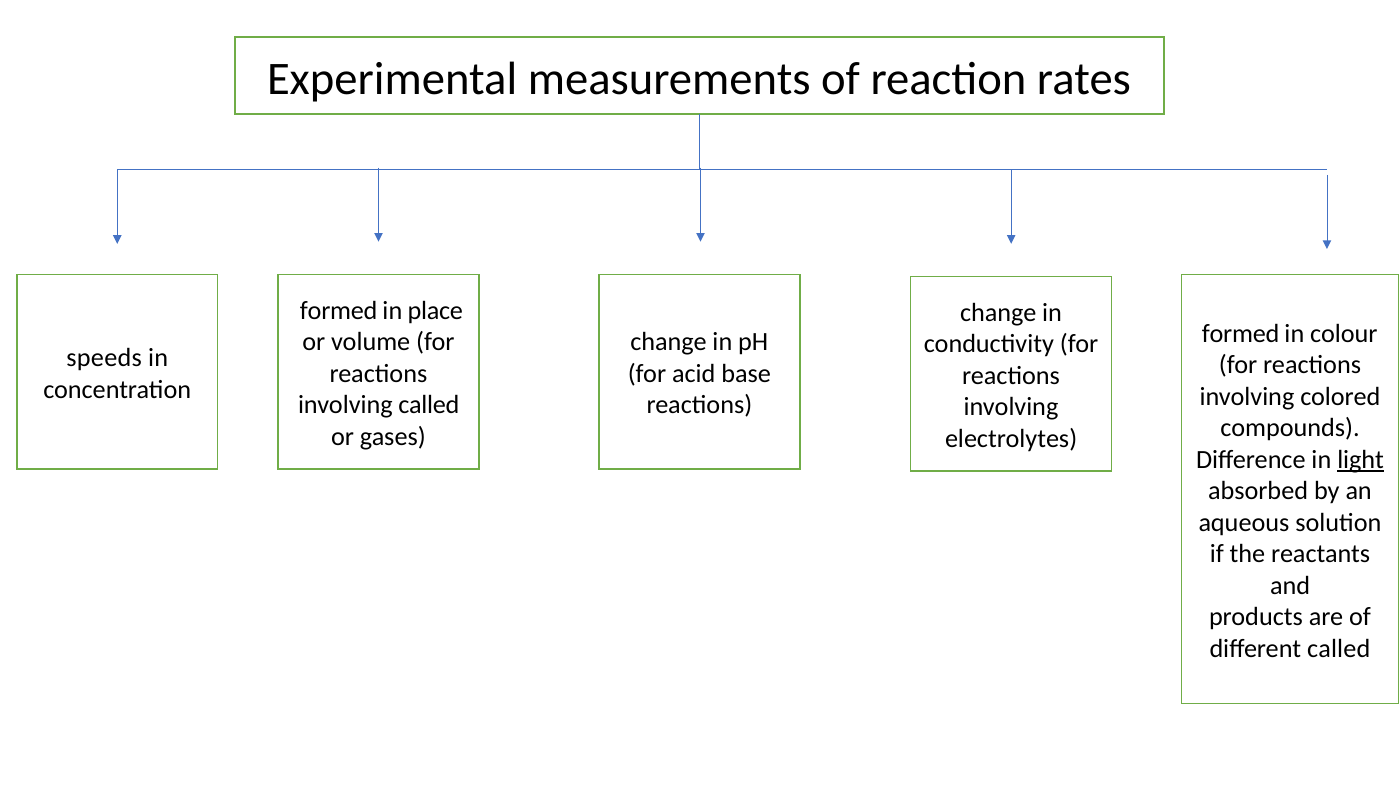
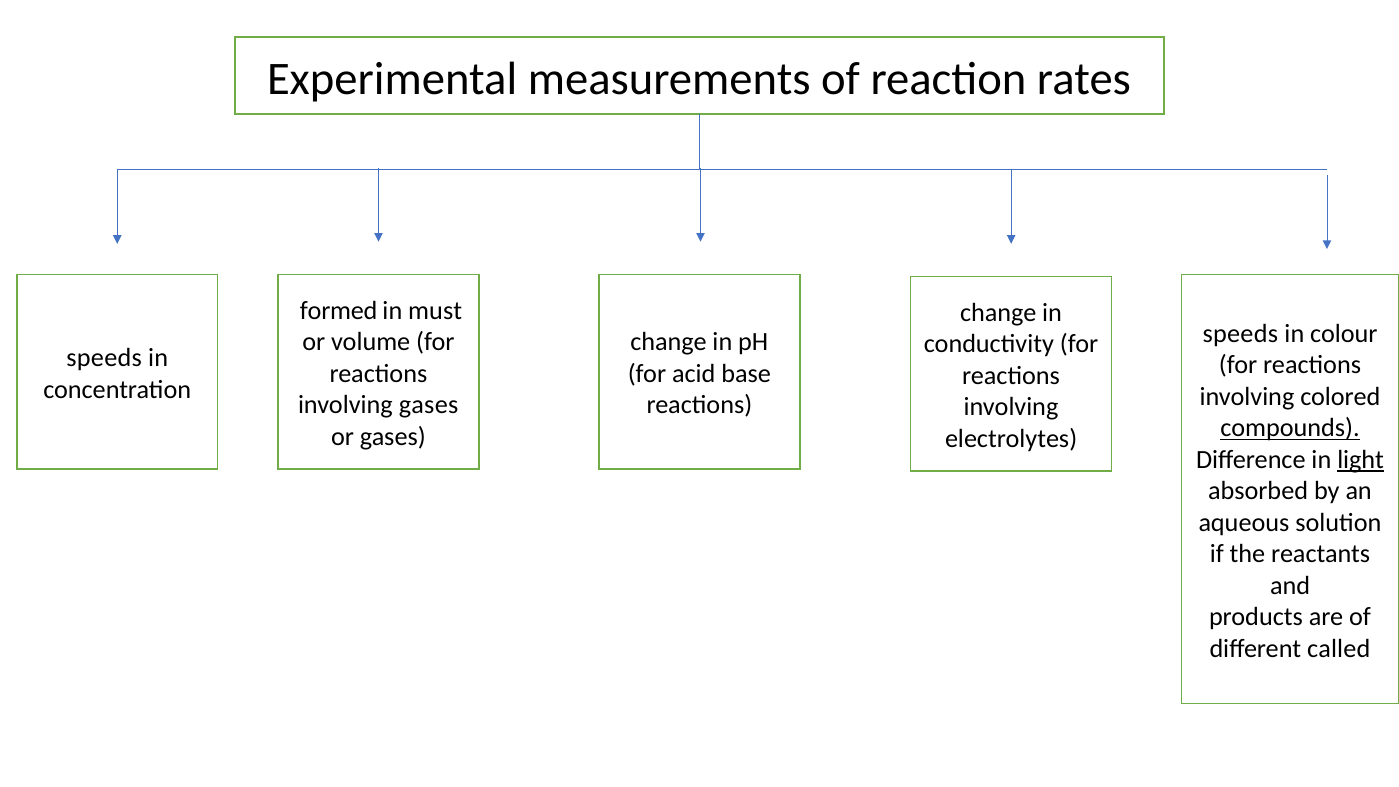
place: place -> must
formed at (1241, 334): formed -> speeds
involving called: called -> gases
compounds underline: none -> present
